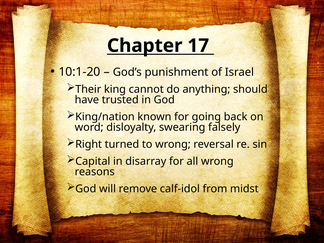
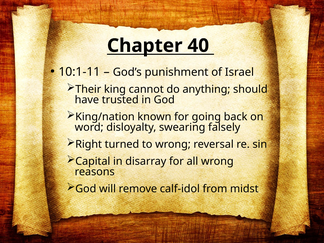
17: 17 -> 40
10:1-20: 10:1-20 -> 10:1-11
